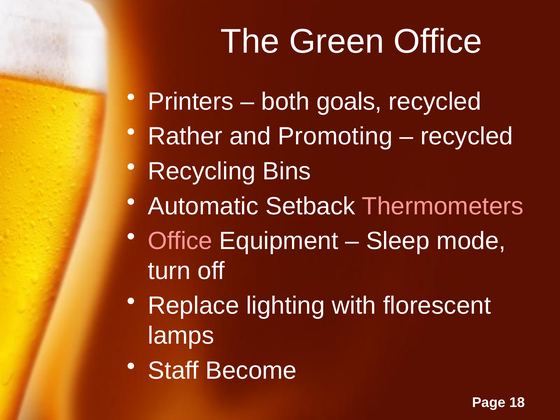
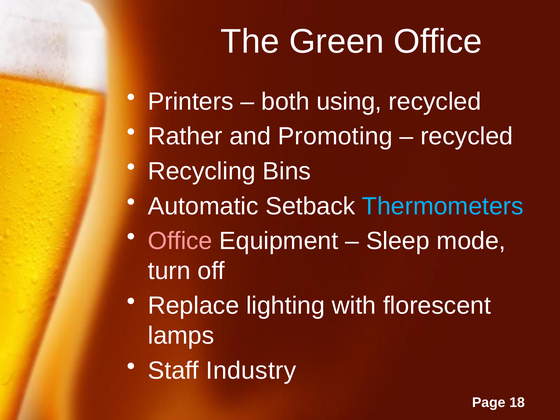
goals: goals -> using
Thermometers colour: pink -> light blue
Become: Become -> Industry
